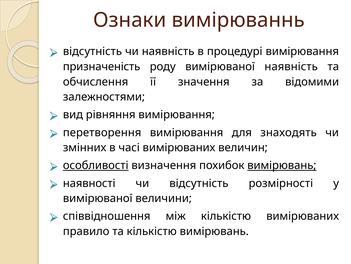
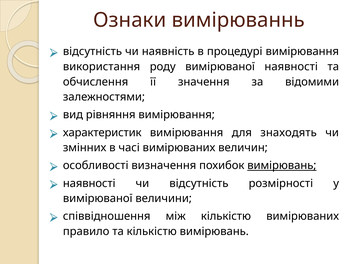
призначеність: призначеність -> використання
вимірюваної наявність: наявність -> наявності
перетворення: перетворення -> характеристик
особливості underline: present -> none
